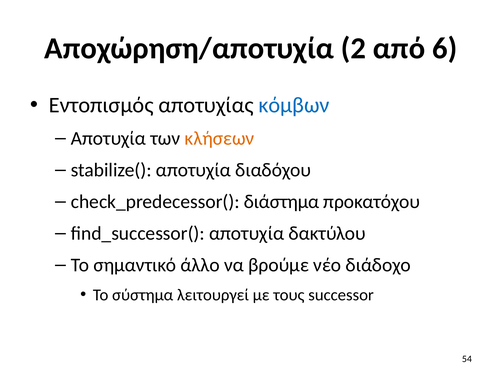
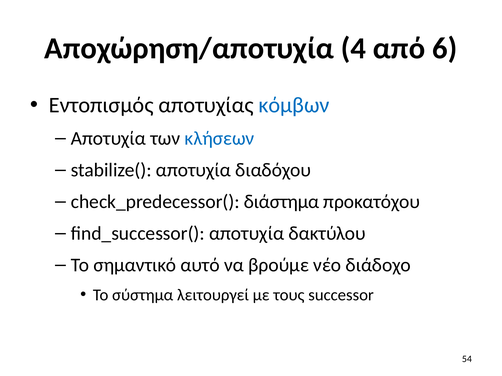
2: 2 -> 4
κλήσεων colour: orange -> blue
άλλο: άλλο -> αυτό
